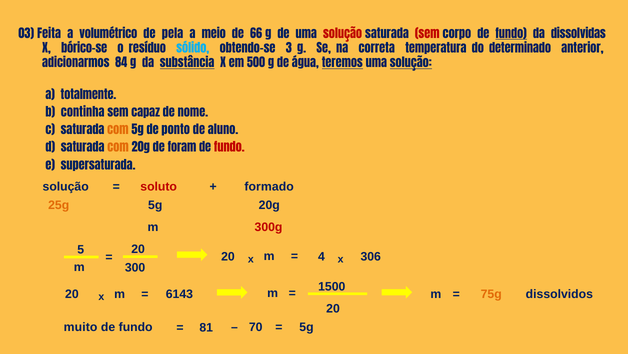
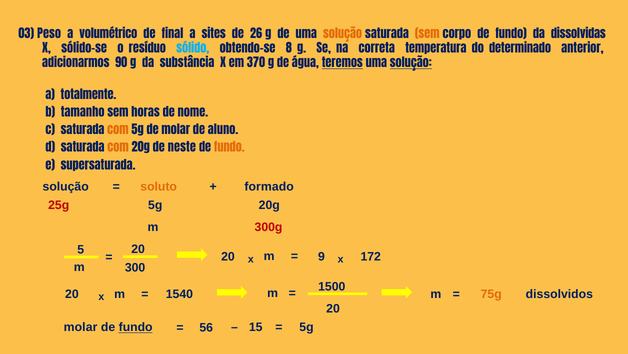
Feita: Feita -> Peso
pela: pela -> final
meio: meio -> sites
66: 66 -> 26
solução at (343, 34) colour: red -> orange
sem at (427, 34) colour: red -> orange
fundo at (511, 34) underline: present -> none
bórico-se: bórico-se -> sólido-se
3: 3 -> 8
84: 84 -> 90
substância underline: present -> none
500: 500 -> 370
continha: continha -> tamanho
capaz: capaz -> horas
de ponto: ponto -> molar
foram: foram -> neste
fundo at (229, 148) colour: red -> orange
soluto colour: red -> orange
25g colour: orange -> red
4: 4 -> 9
306: 306 -> 172
6143: 6143 -> 1540
muito at (81, 327): muito -> molar
fundo at (136, 327) underline: none -> present
81: 81 -> 56
70: 70 -> 15
